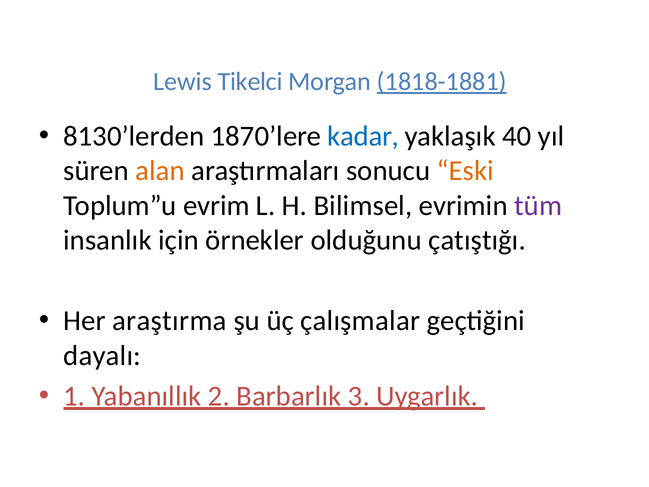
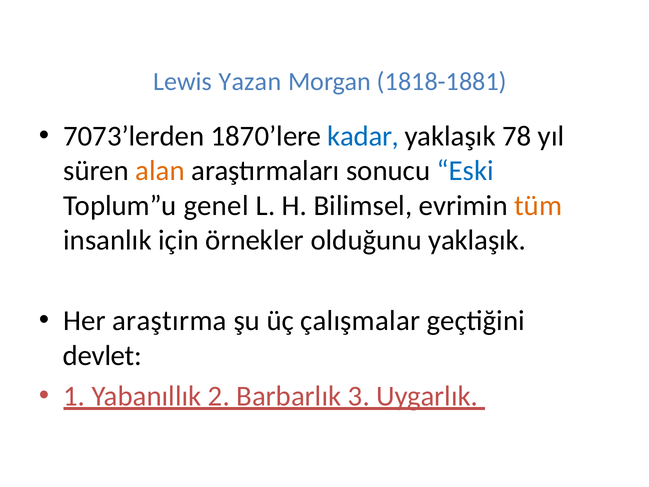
Tikelci: Tikelci -> Yazan
1818-1881 underline: present -> none
8130’lerden: 8130’lerden -> 7073’lerden
40: 40 -> 78
Eski colour: orange -> blue
evrim: evrim -> genel
tüm colour: purple -> orange
olduğunu çatıştığı: çatıştığı -> yaklaşık
dayalı: dayalı -> devlet
